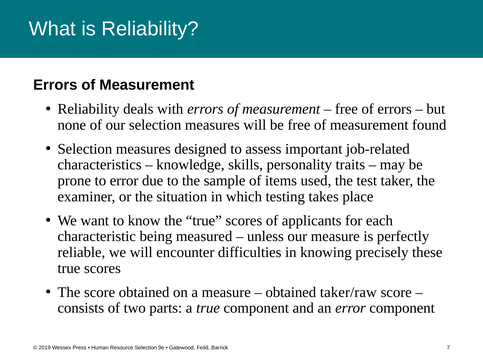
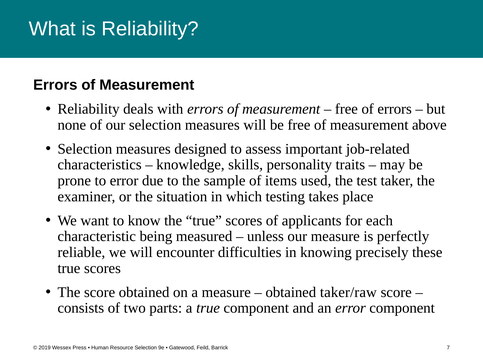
found: found -> above
